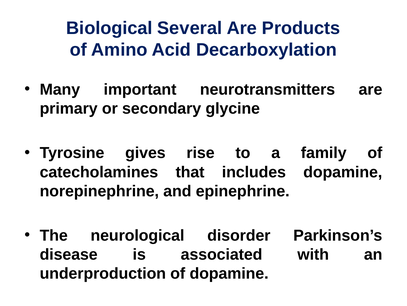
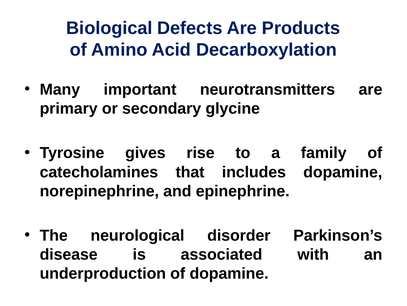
Several: Several -> Defects
